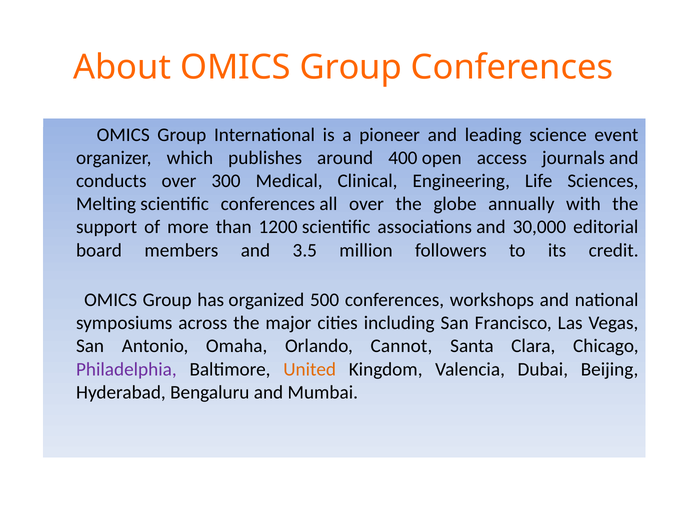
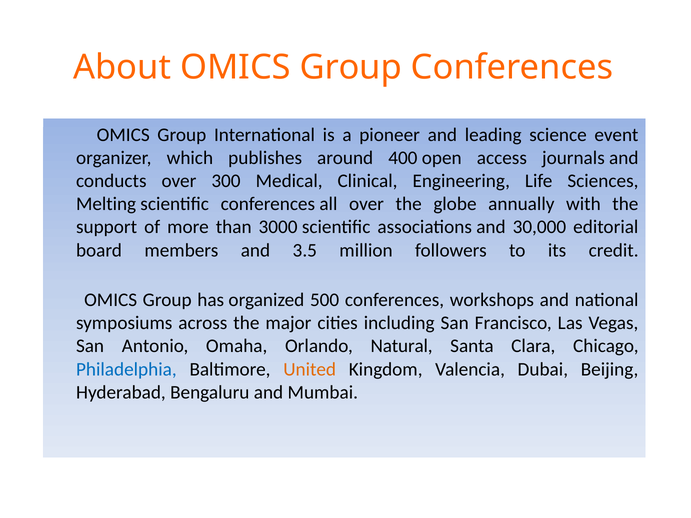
1200: 1200 -> 3000
Cannot: Cannot -> Natural
Philadelphia colour: purple -> blue
